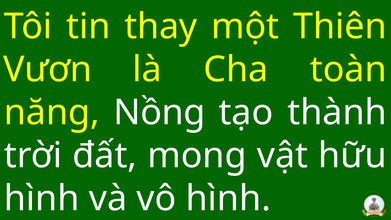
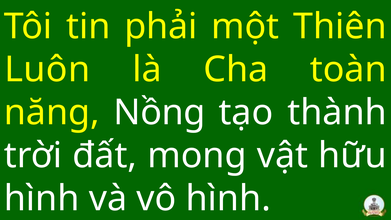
thay: thay -> phải
Vươn: Vươn -> Luôn
